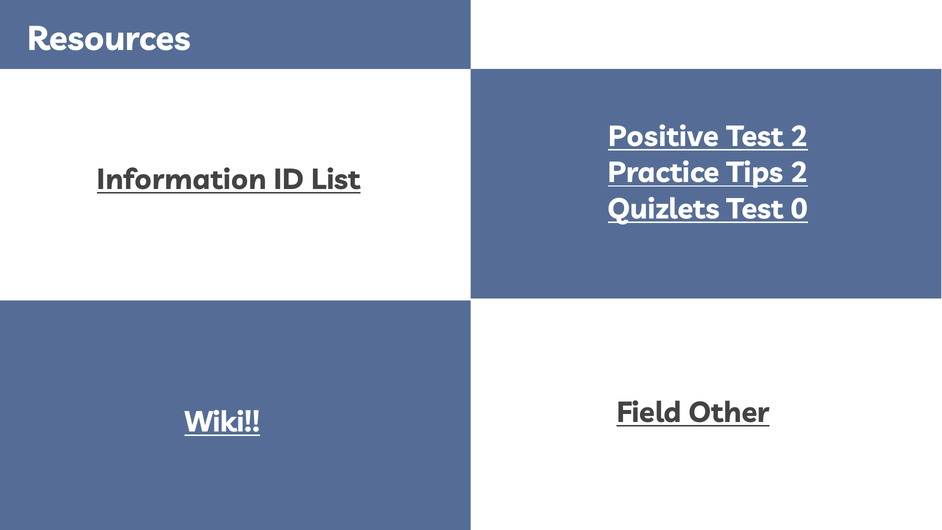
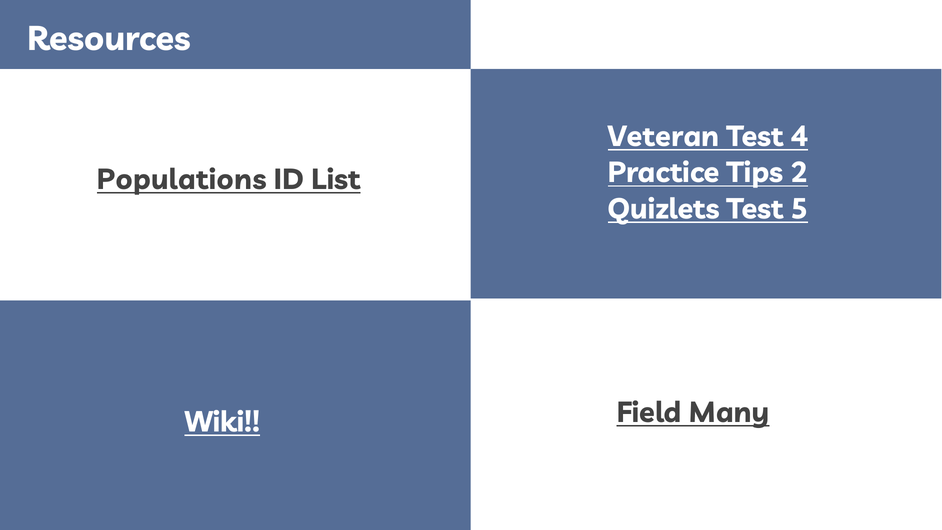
Positive: Positive -> Veteran
Test 2: 2 -> 4
Information: Information -> Populations
0: 0 -> 5
Other: Other -> Many
